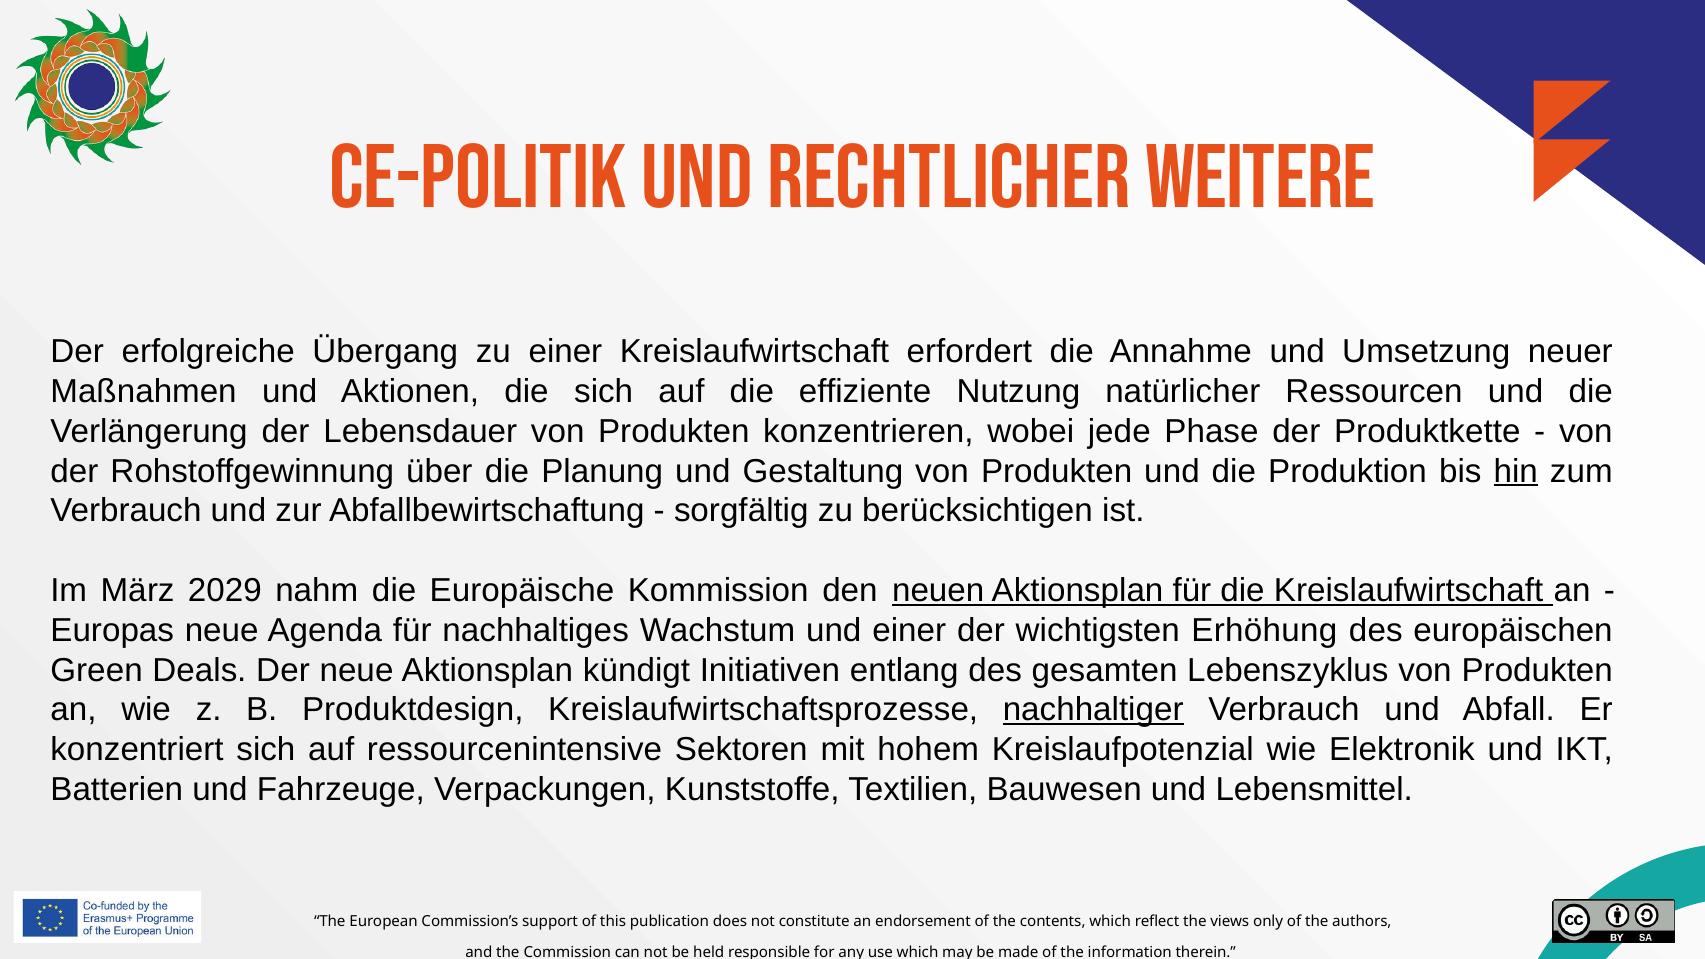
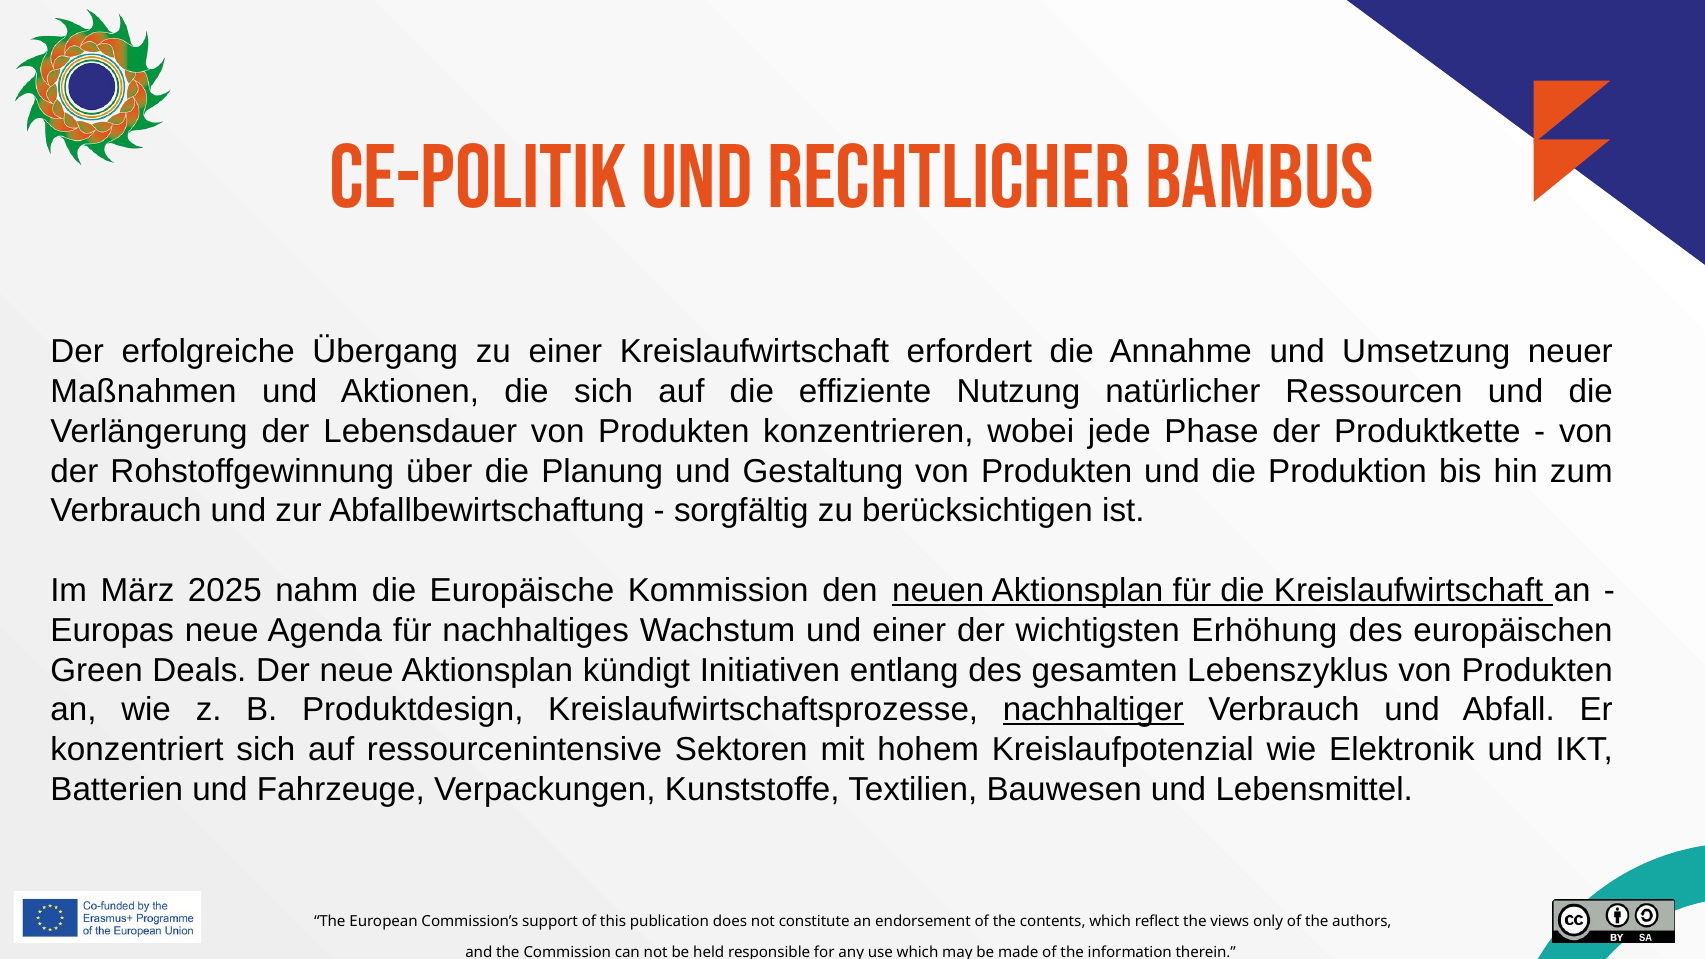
Weitere: Weitere -> Bambus
hin underline: present -> none
2029: 2029 -> 2025
